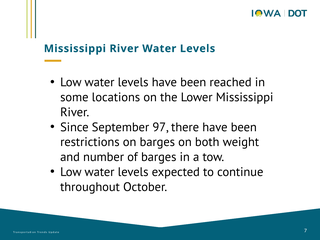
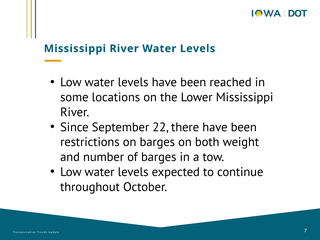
97: 97 -> 22
